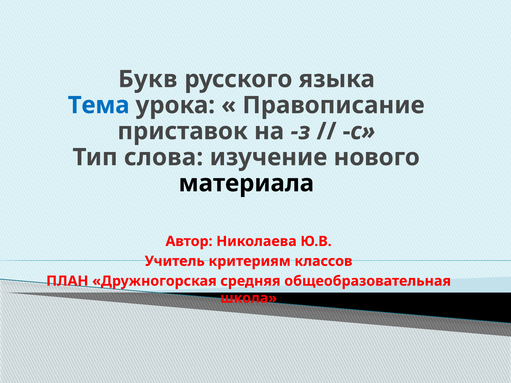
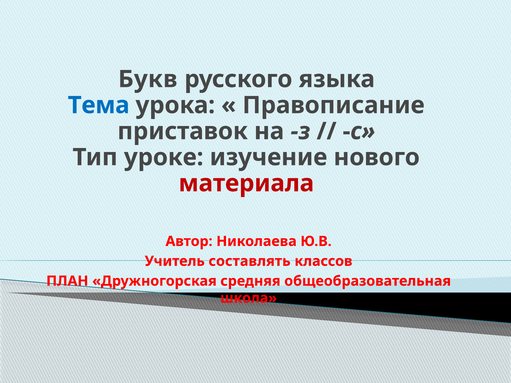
слова: слова -> уроке
материала colour: black -> red
критериям: критериям -> составлять
